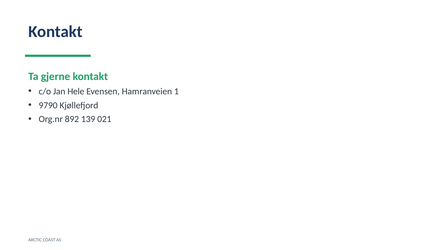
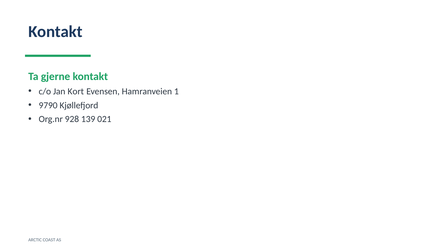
Hele: Hele -> Kort
892: 892 -> 928
